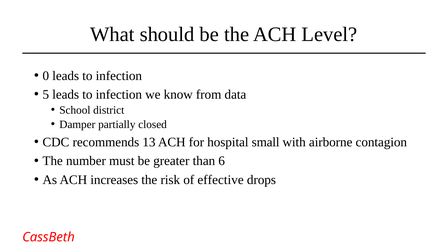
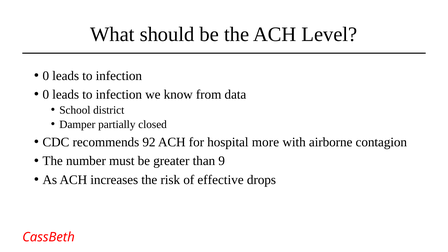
5 at (46, 95): 5 -> 0
13: 13 -> 92
small: small -> more
6: 6 -> 9
